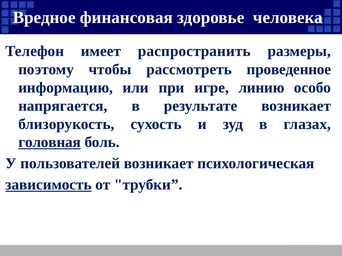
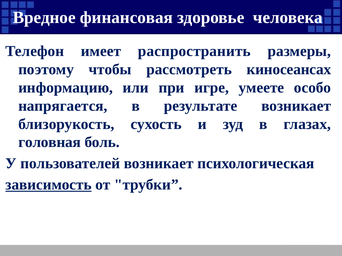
проведенное: проведенное -> киносеансах
линию: линию -> умеете
головная underline: present -> none
